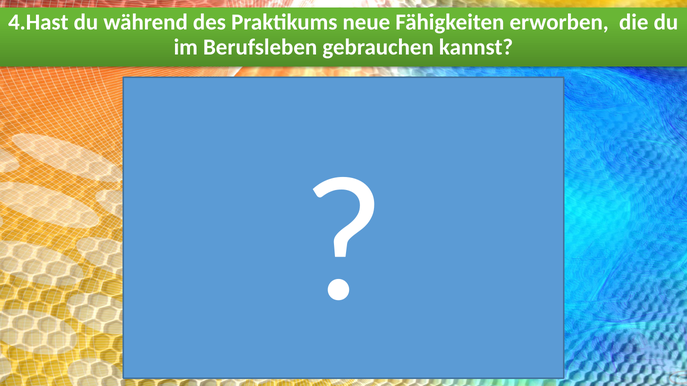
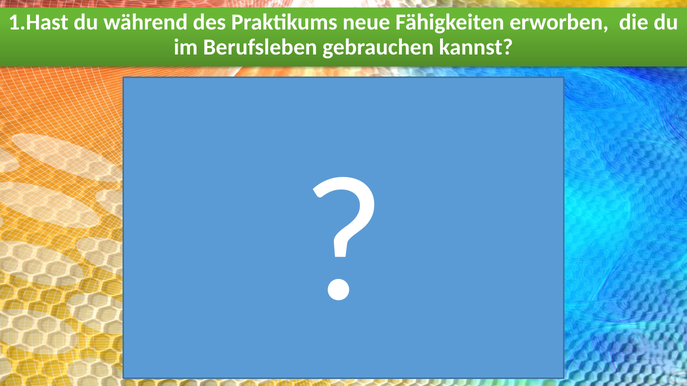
4.Hast: 4.Hast -> 1.Hast
